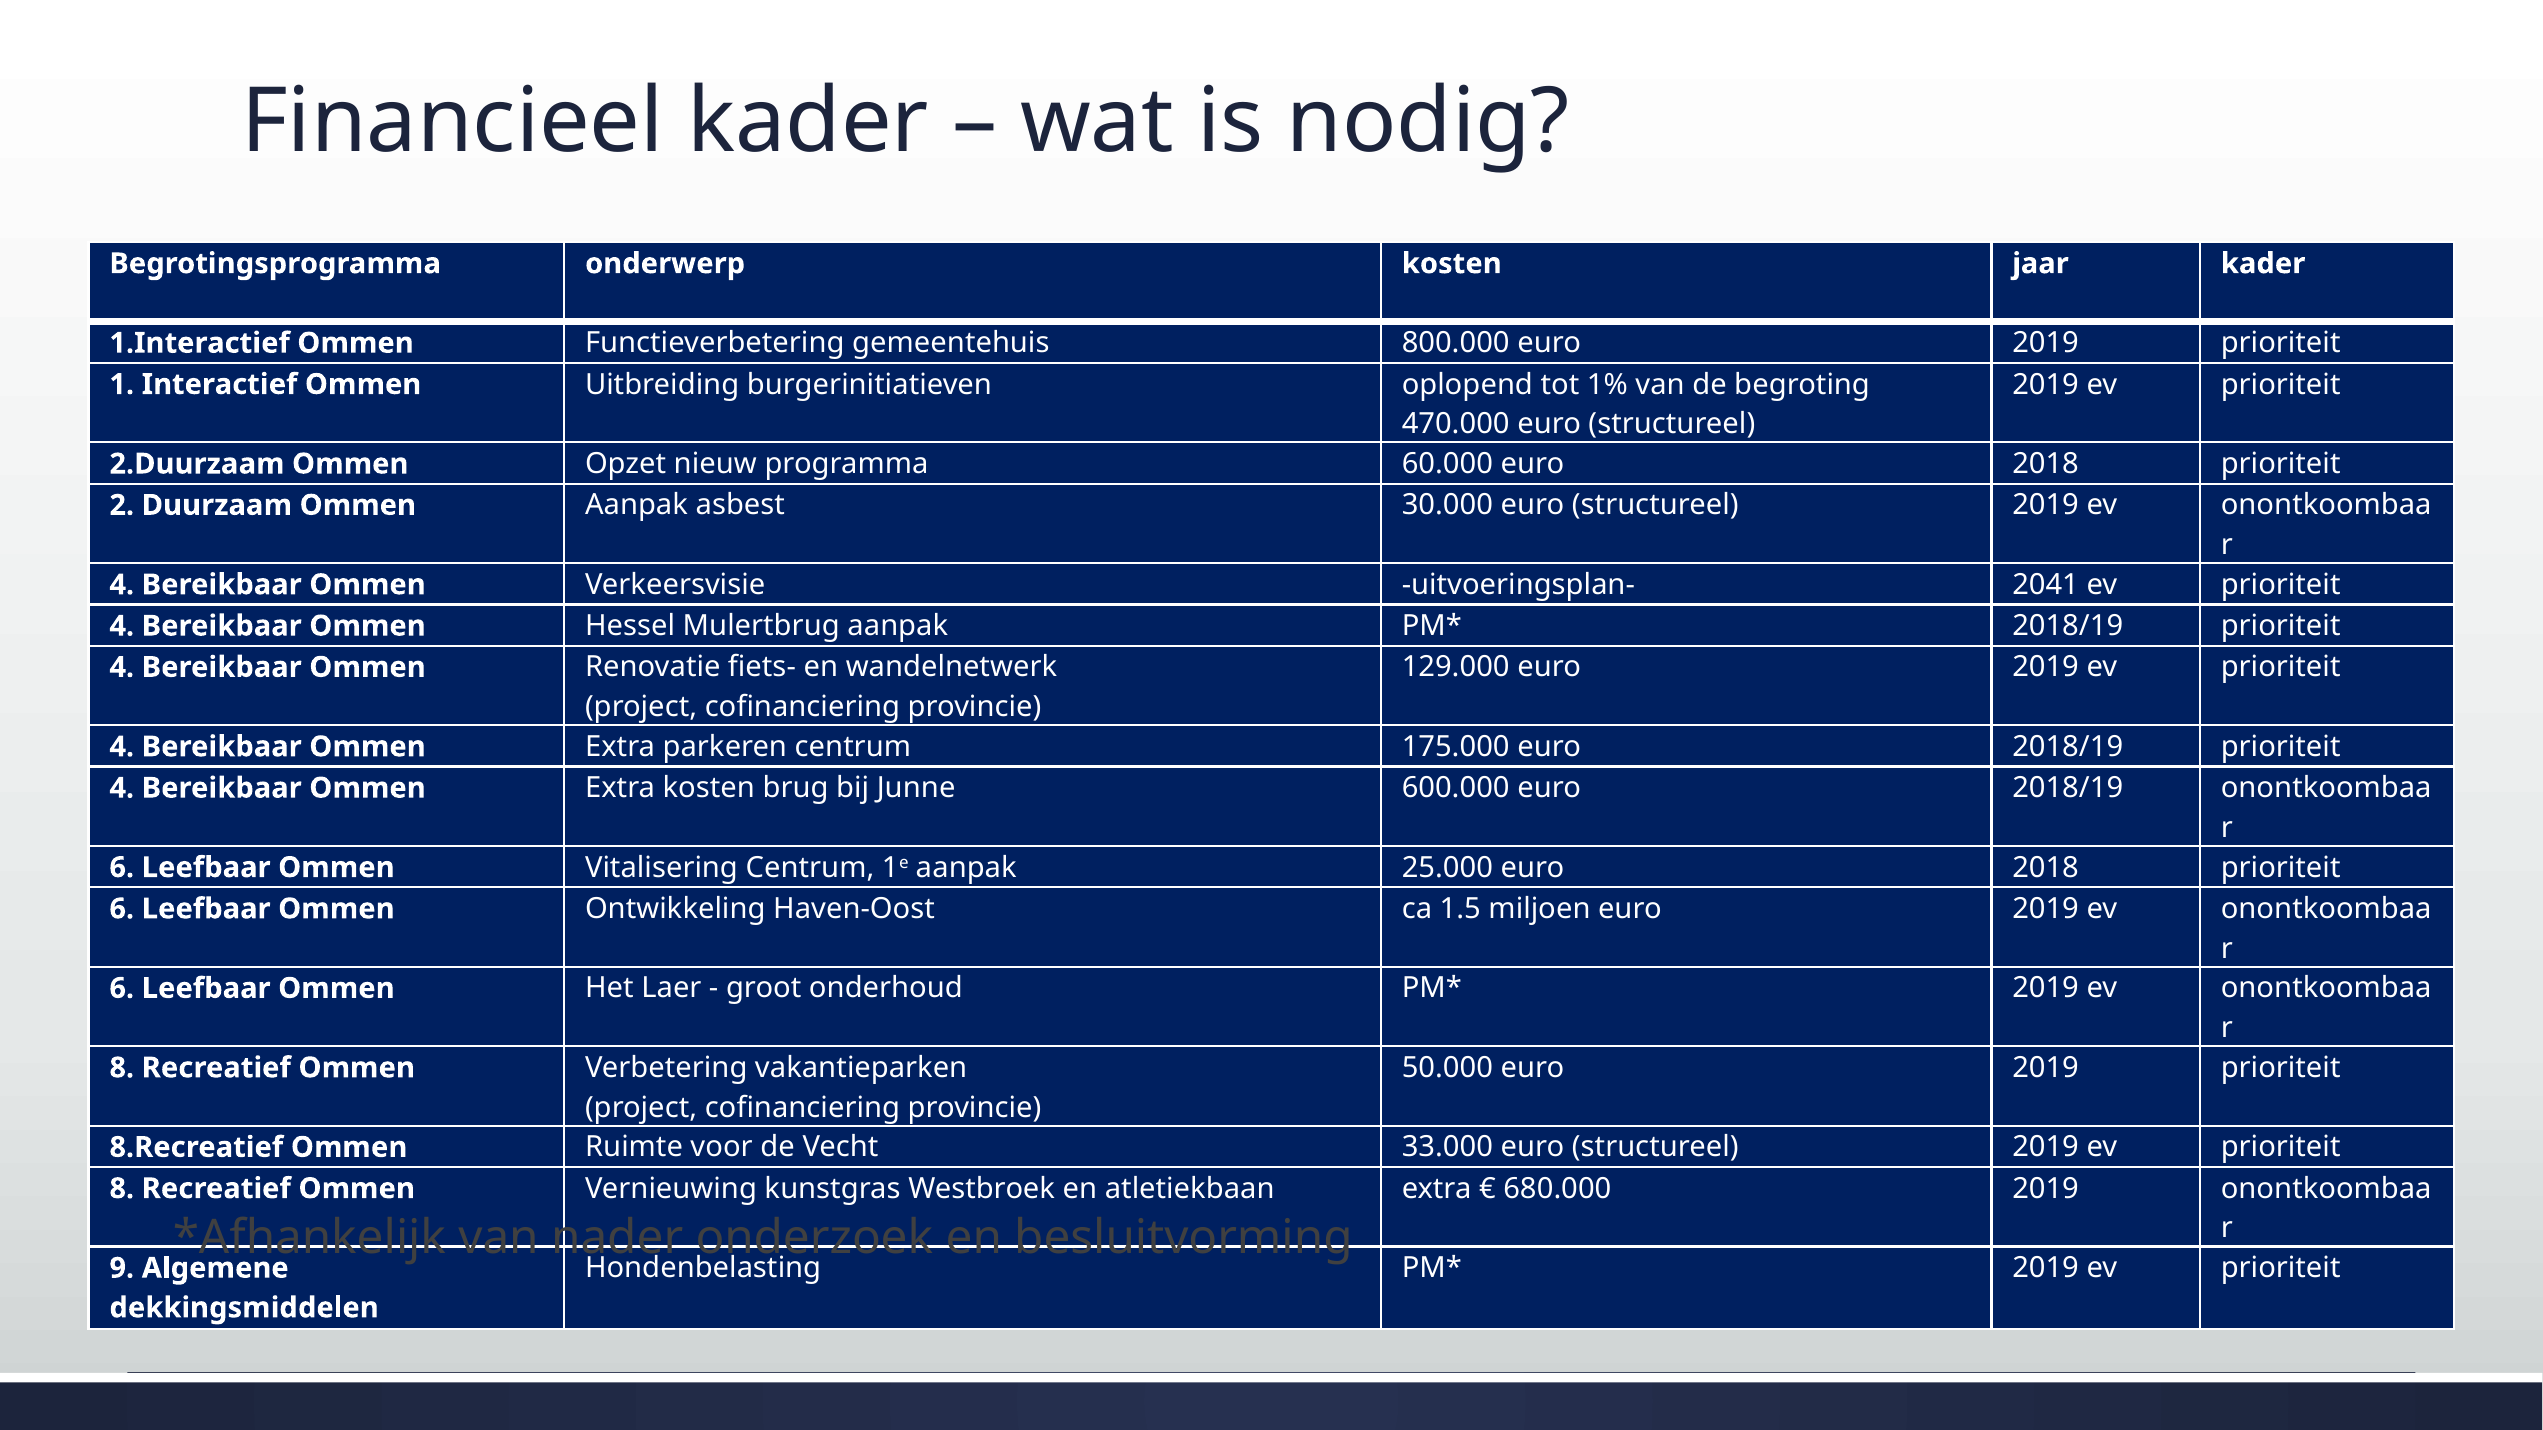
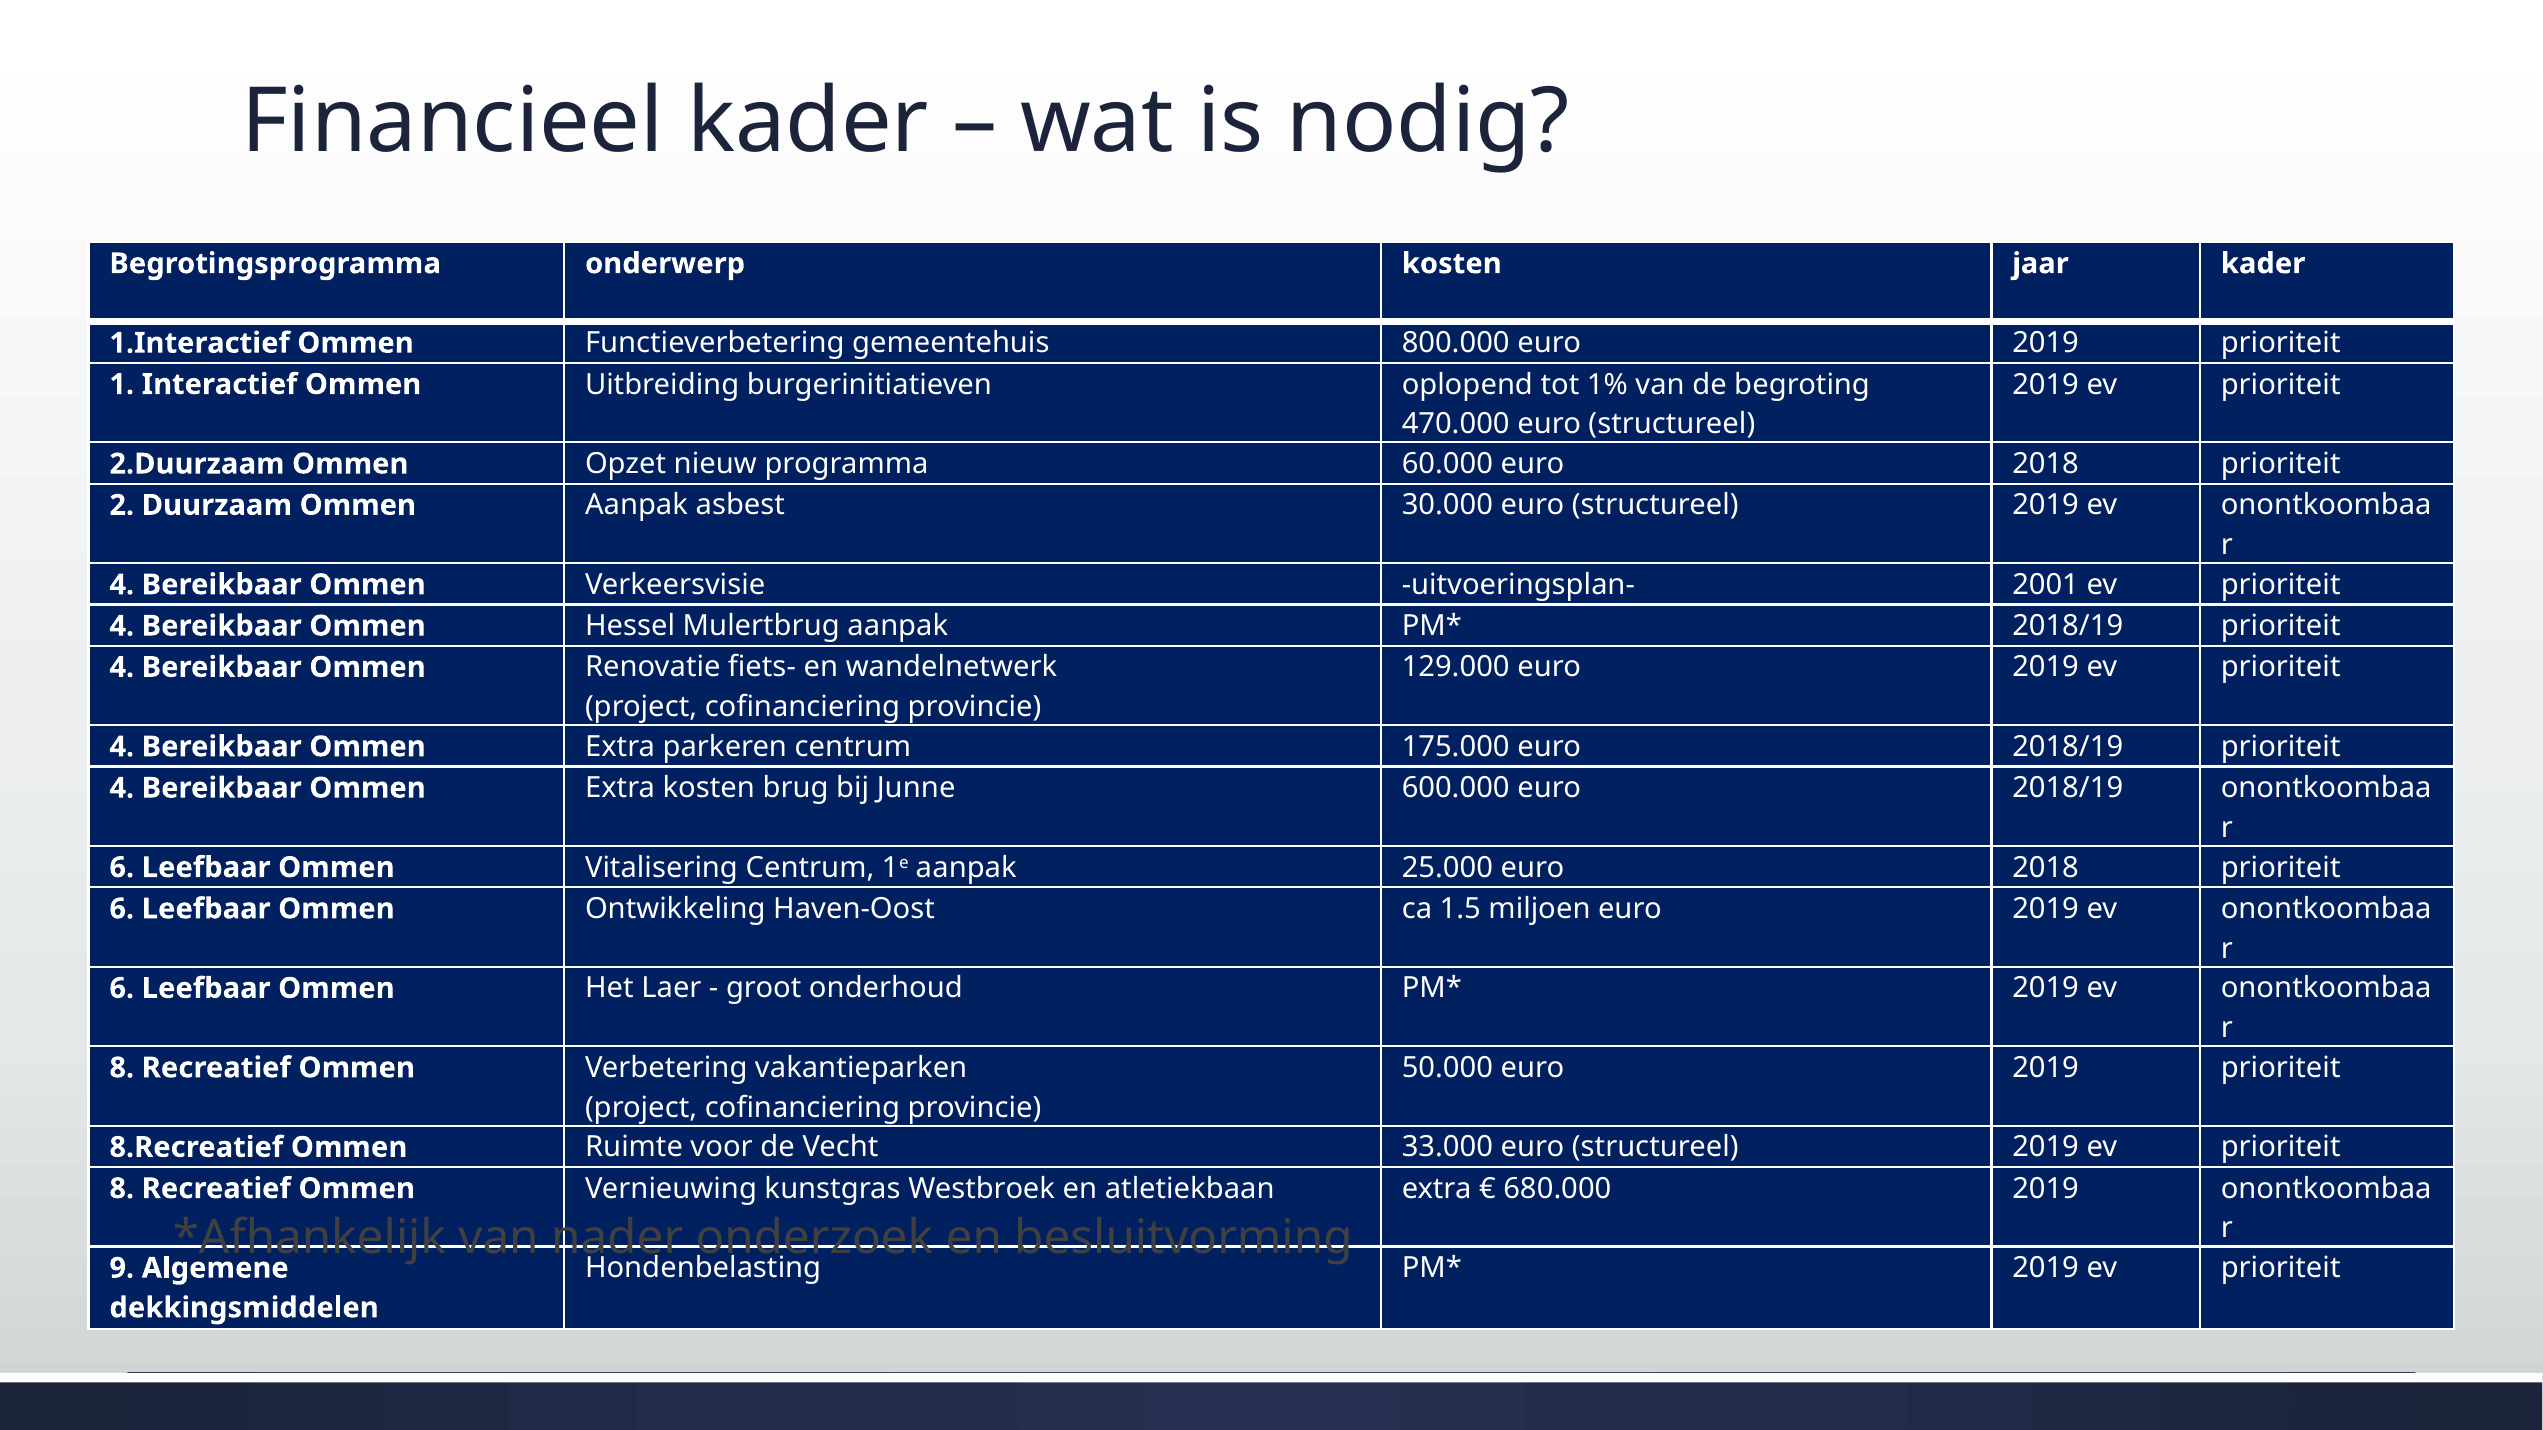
2041: 2041 -> 2001
